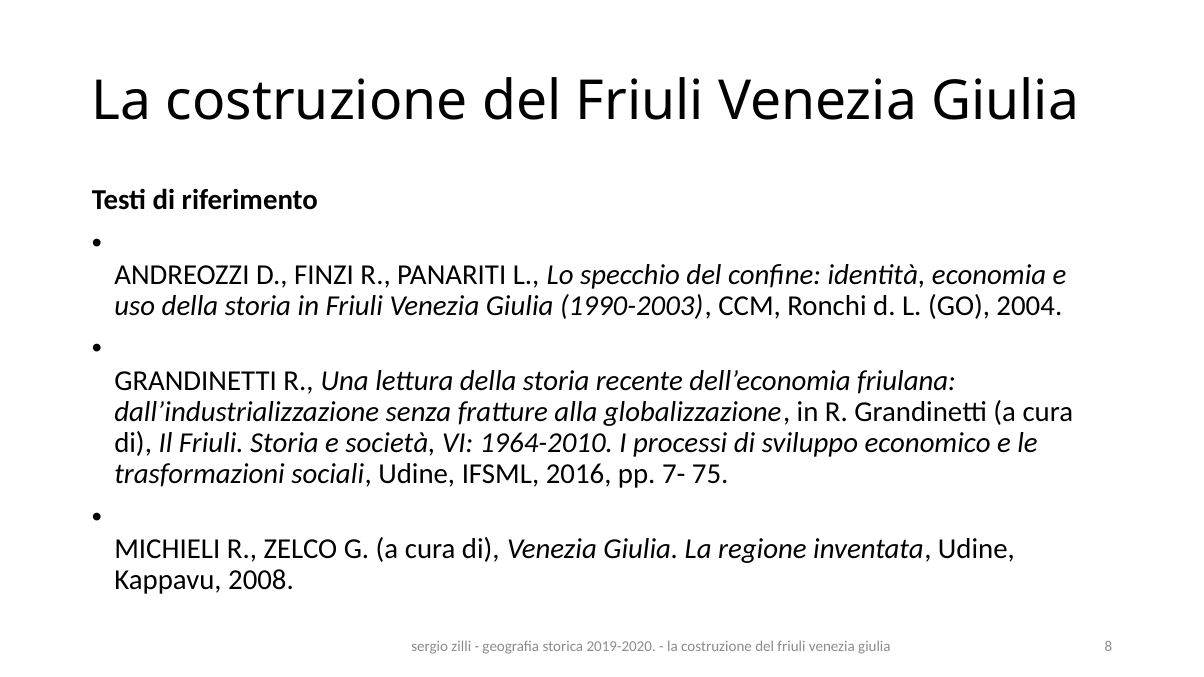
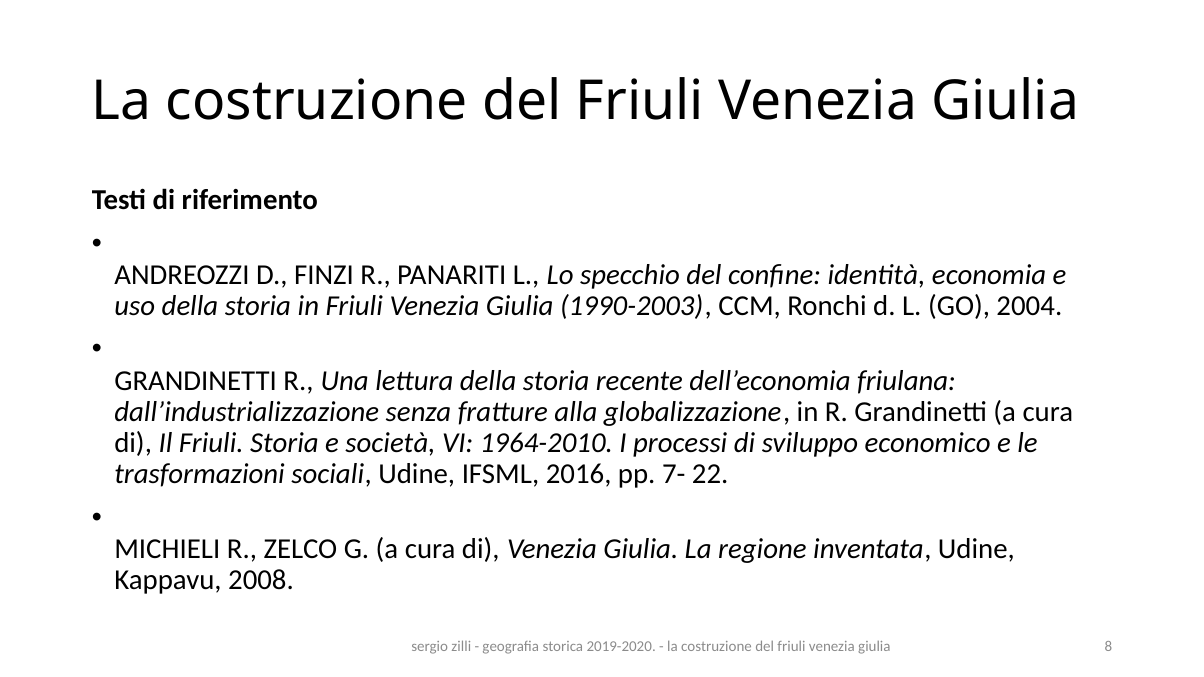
75: 75 -> 22
